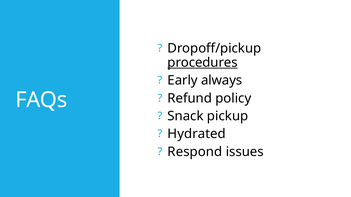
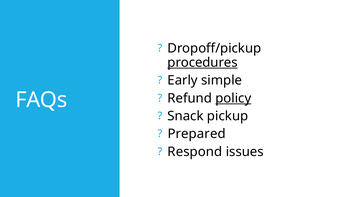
always: always -> simple
policy underline: none -> present
Hydrated: Hydrated -> Prepared
